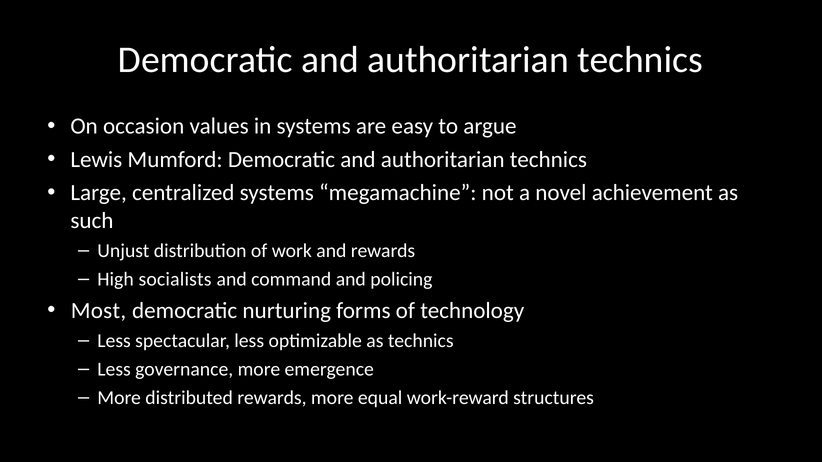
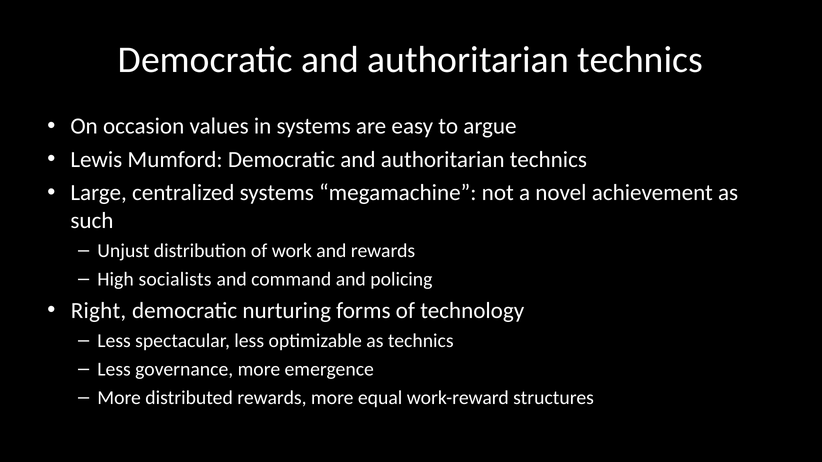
Most: Most -> Right
